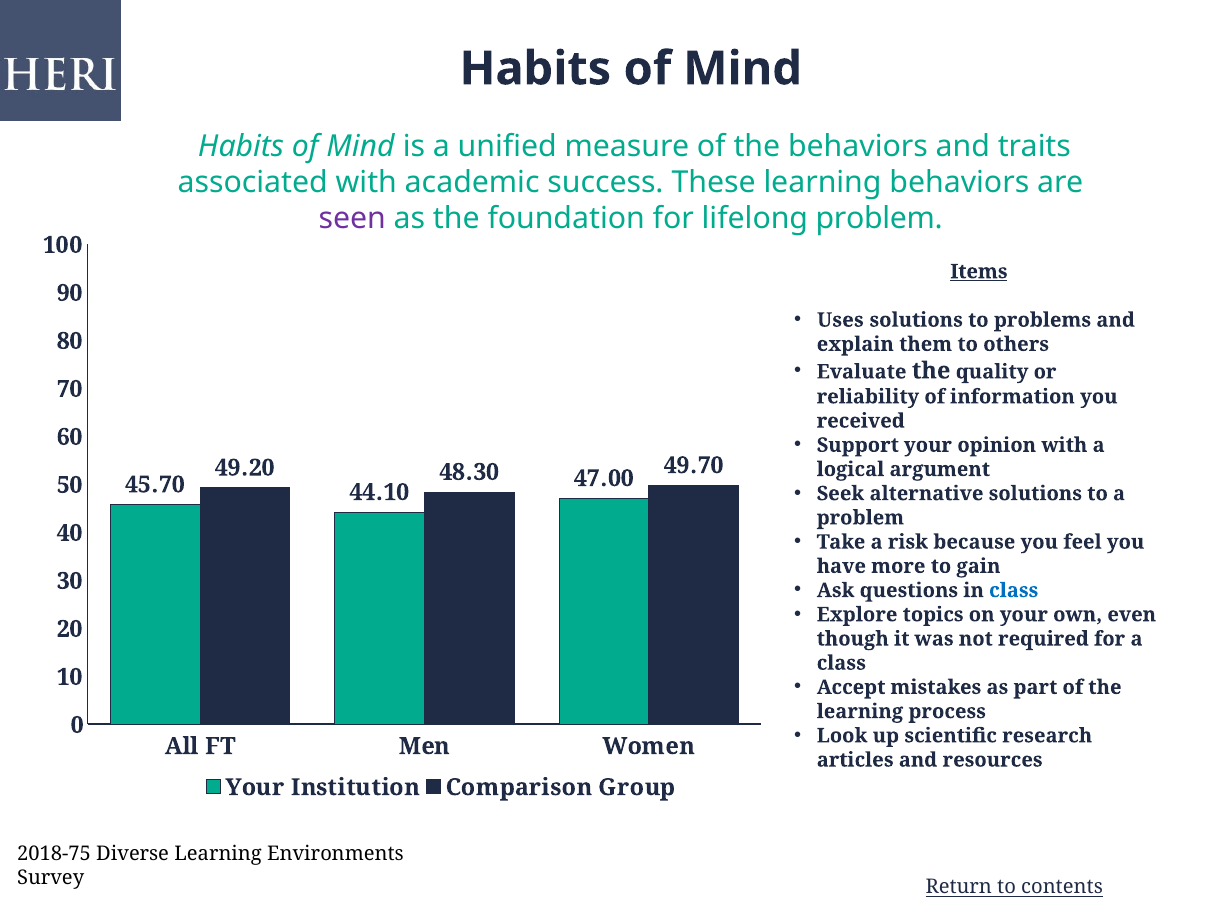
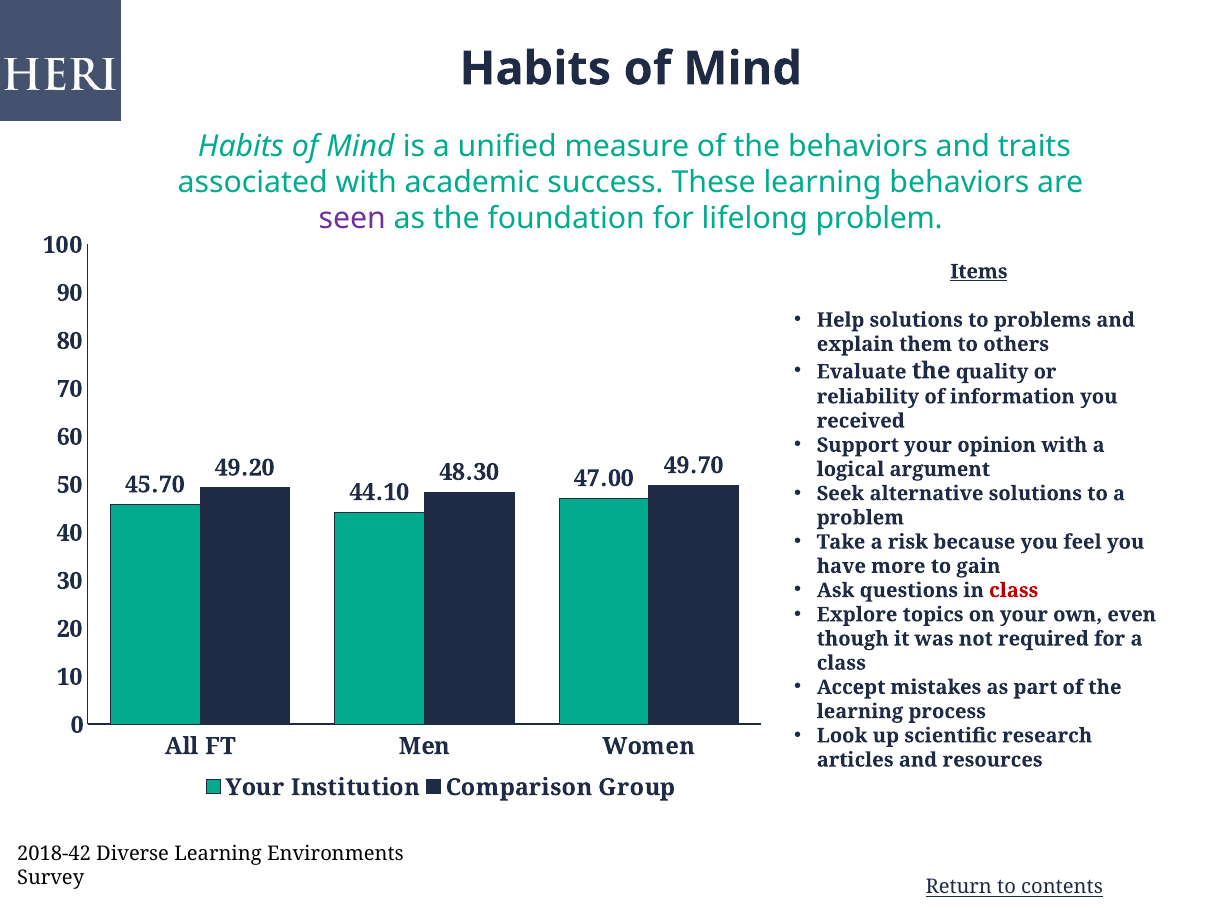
Uses: Uses -> Help
class at (1014, 591) colour: blue -> red
2018-75: 2018-75 -> 2018-42
